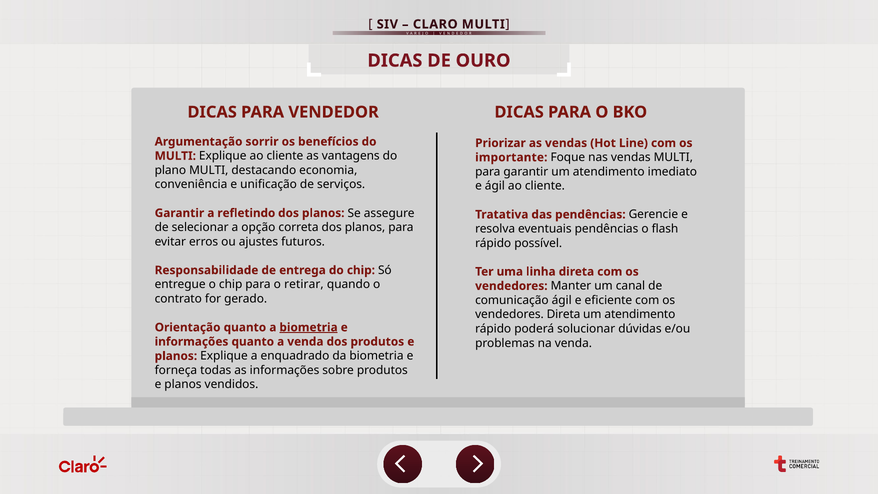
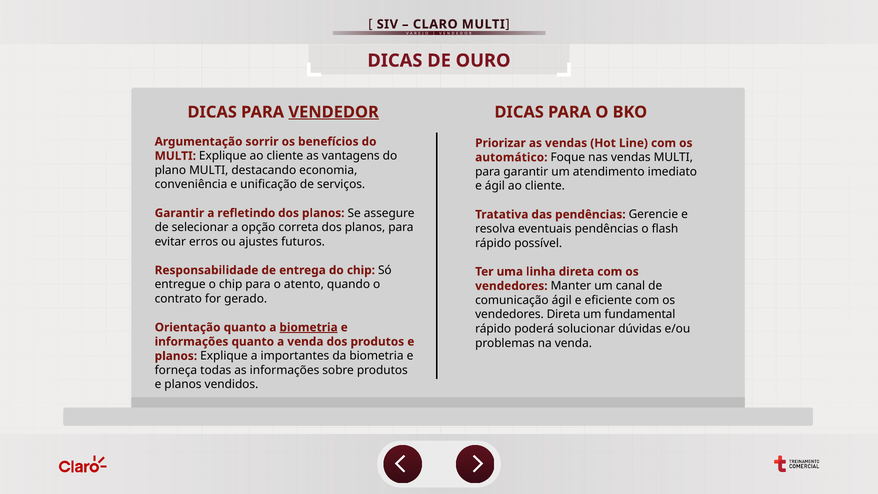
VENDEDOR underline: none -> present
importante: importante -> automático
retirar: retirar -> atento
atendimento at (640, 314): atendimento -> fundamental
enquadrado: enquadrado -> importantes
